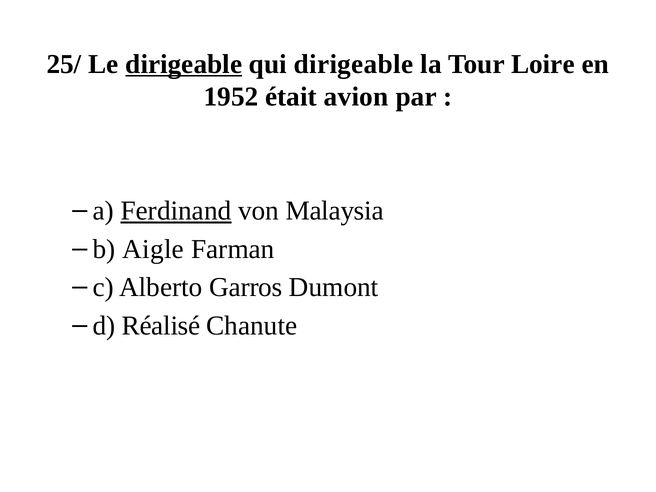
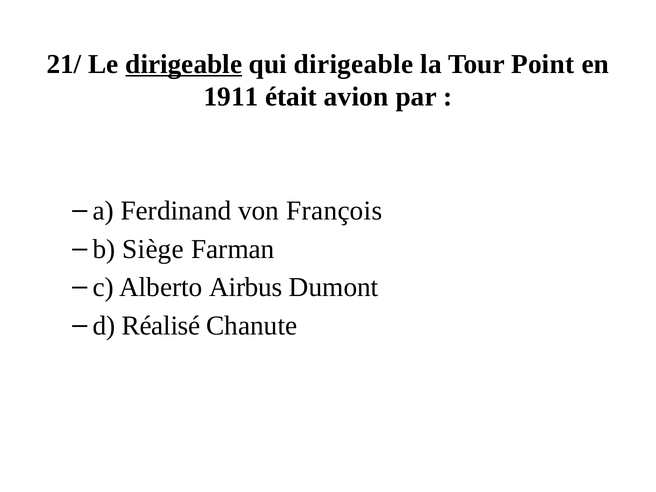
25/: 25/ -> 21/
Loire: Loire -> Point
1952: 1952 -> 1911
Ferdinand underline: present -> none
Malaysia: Malaysia -> François
Aigle: Aigle -> Siège
Garros: Garros -> Airbus
